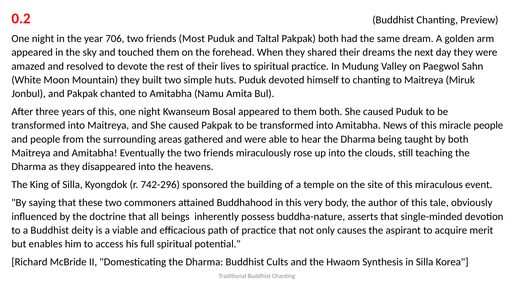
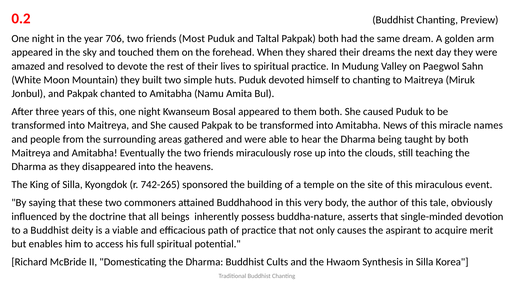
miracle people: people -> names
742-296: 742-296 -> 742-265
